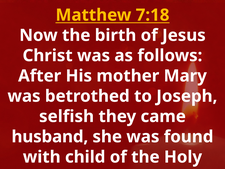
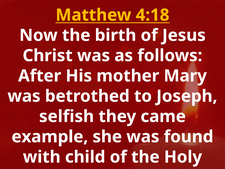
7:18: 7:18 -> 4:18
husband: husband -> example
